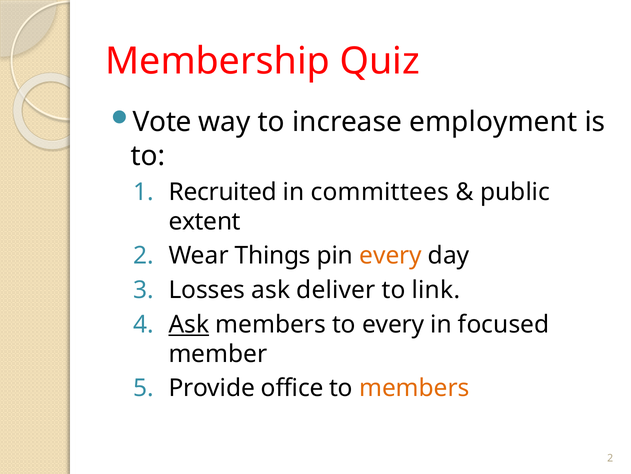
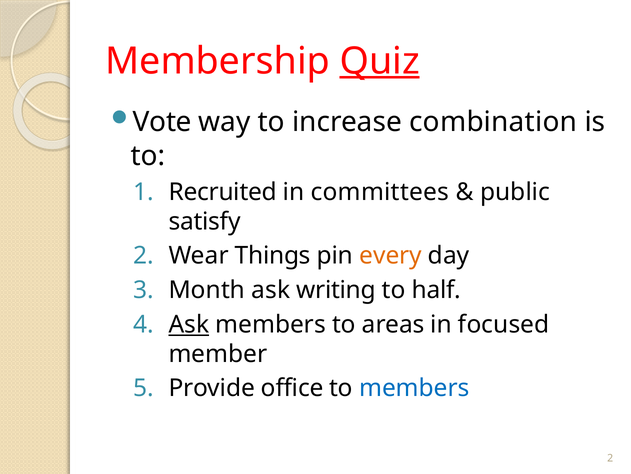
Quiz underline: none -> present
employment: employment -> combination
extent: extent -> satisfy
Losses: Losses -> Month
deliver: deliver -> writing
link: link -> half
to every: every -> areas
members at (414, 388) colour: orange -> blue
